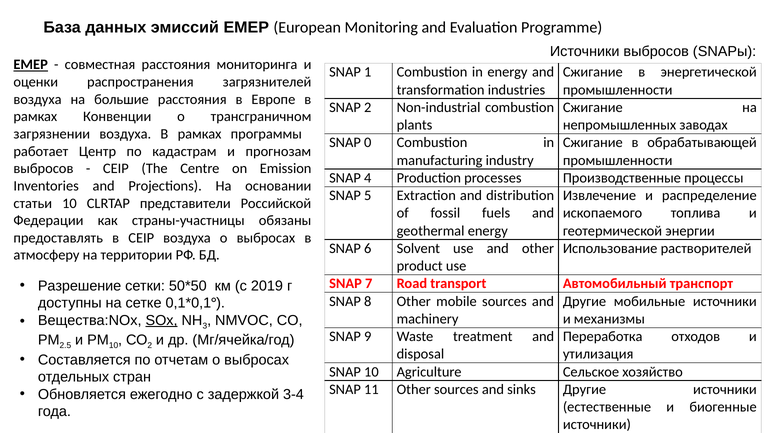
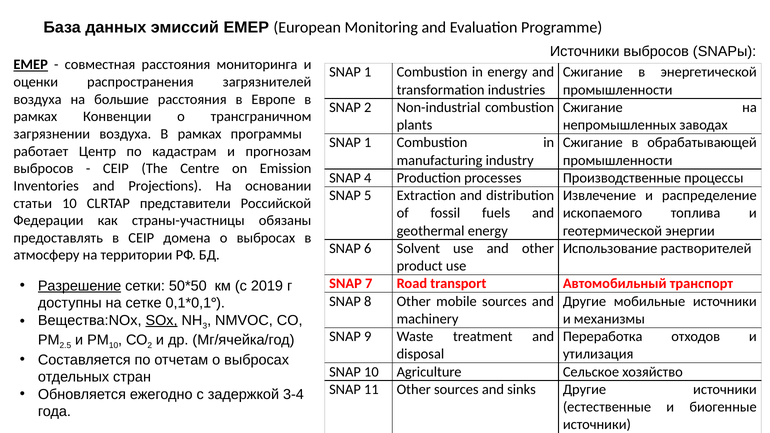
0 at (368, 143): 0 -> 1
CEIP воздуха: воздуха -> домена
Разрешение underline: none -> present
